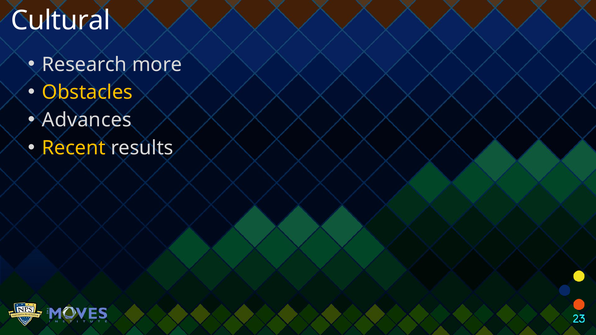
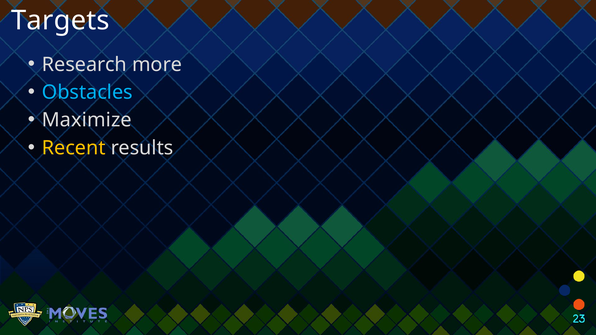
Cultural: Cultural -> Targets
Obstacles colour: yellow -> light blue
Advances: Advances -> Maximize
